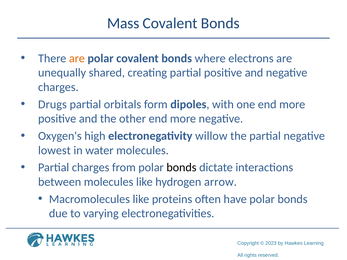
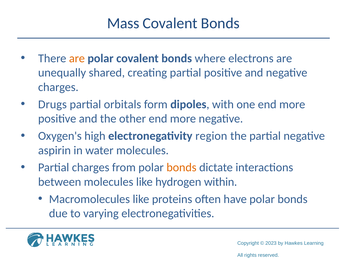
willow: willow -> region
lowest: lowest -> aspirin
bonds at (181, 168) colour: black -> orange
arrow: arrow -> within
